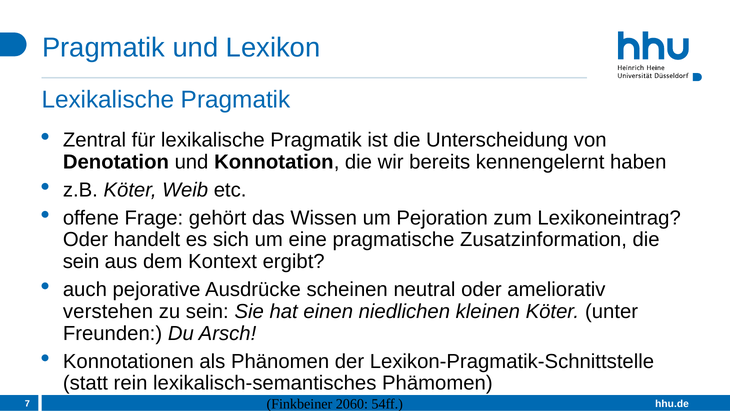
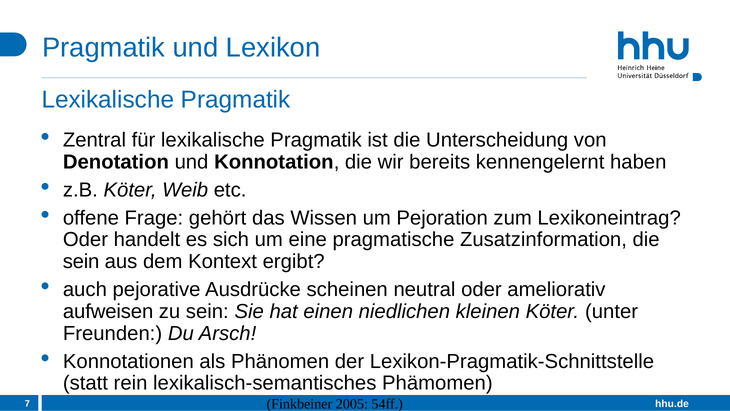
verstehen: verstehen -> aufweisen
2060: 2060 -> 2005
